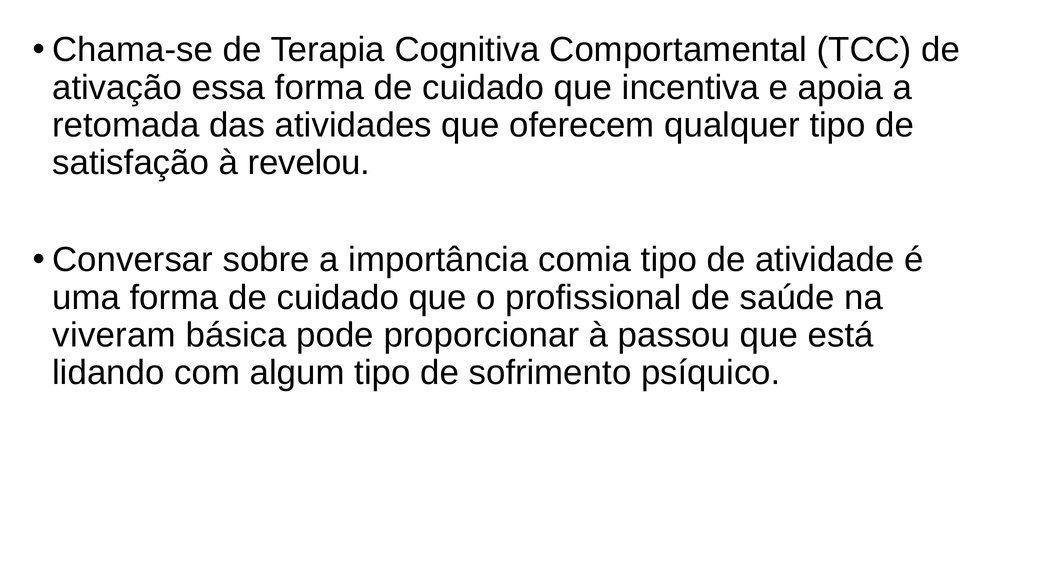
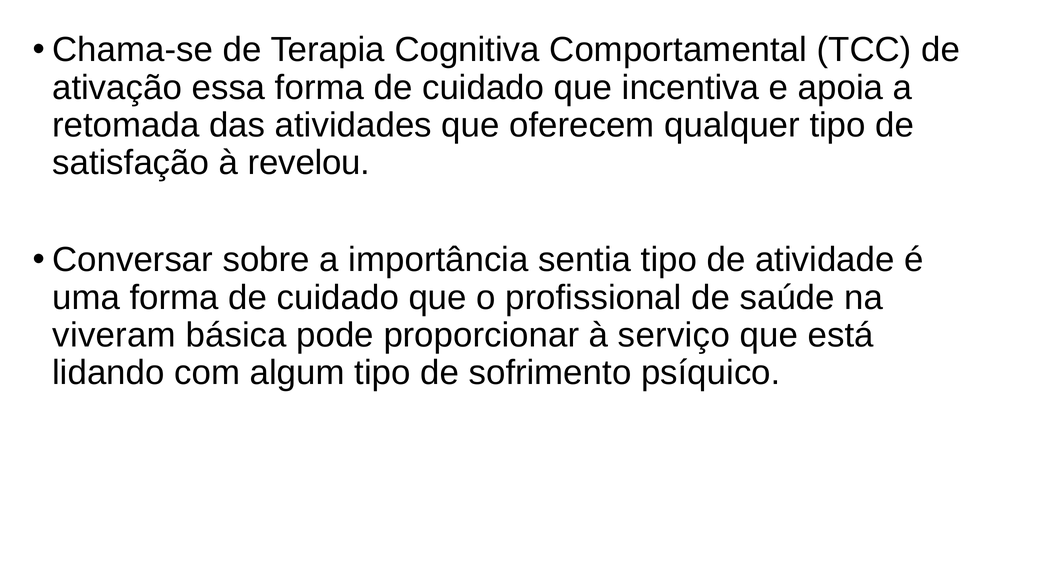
comia: comia -> sentia
passou: passou -> serviço
